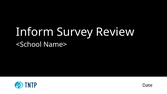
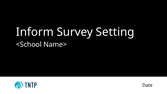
Review: Review -> Setting
